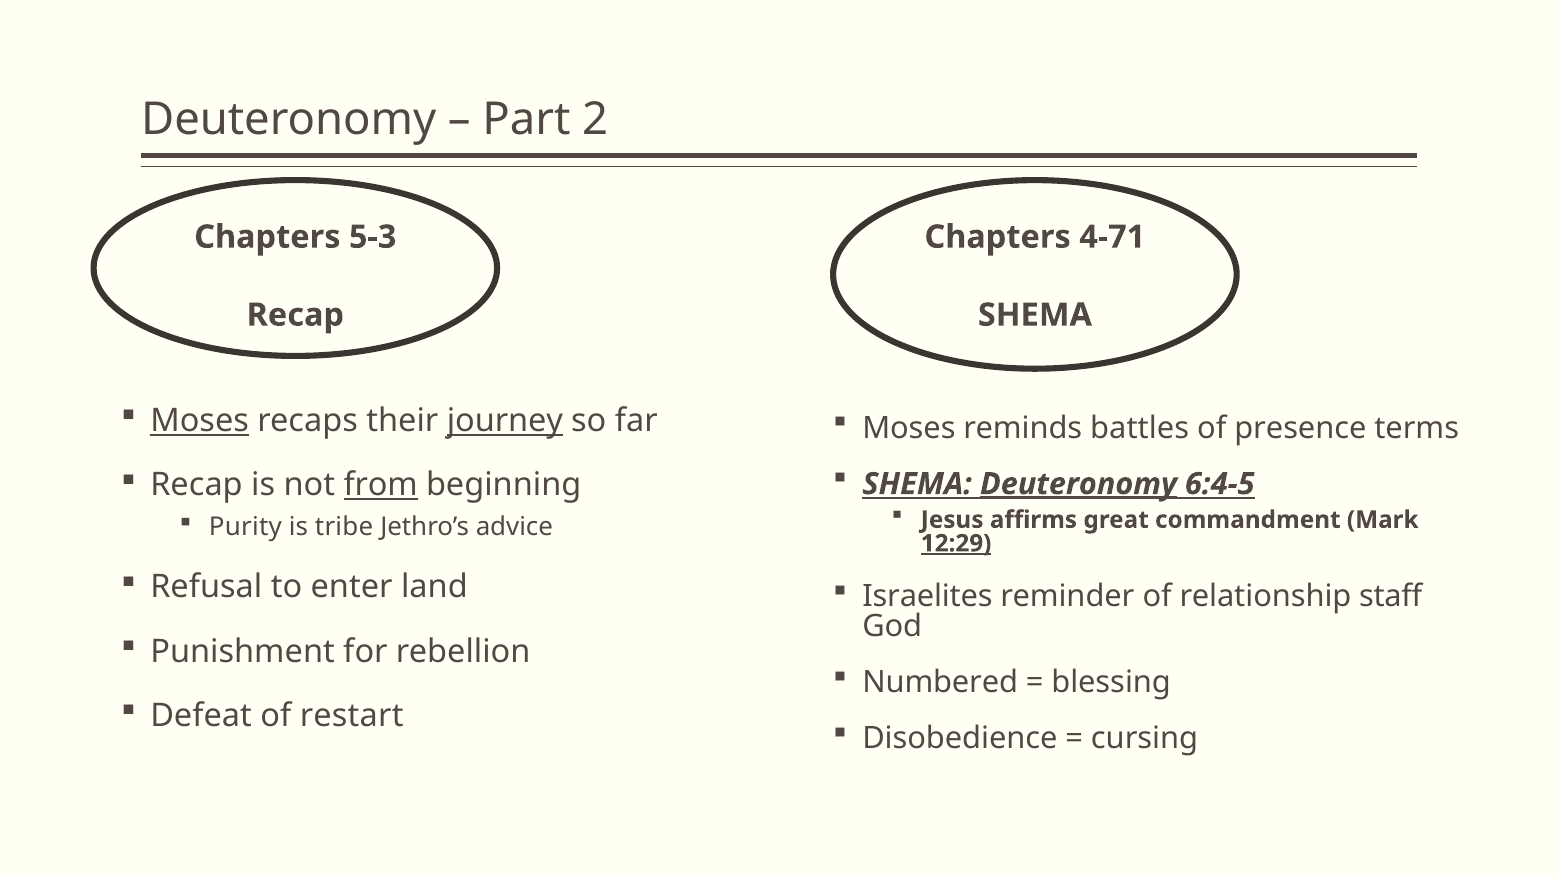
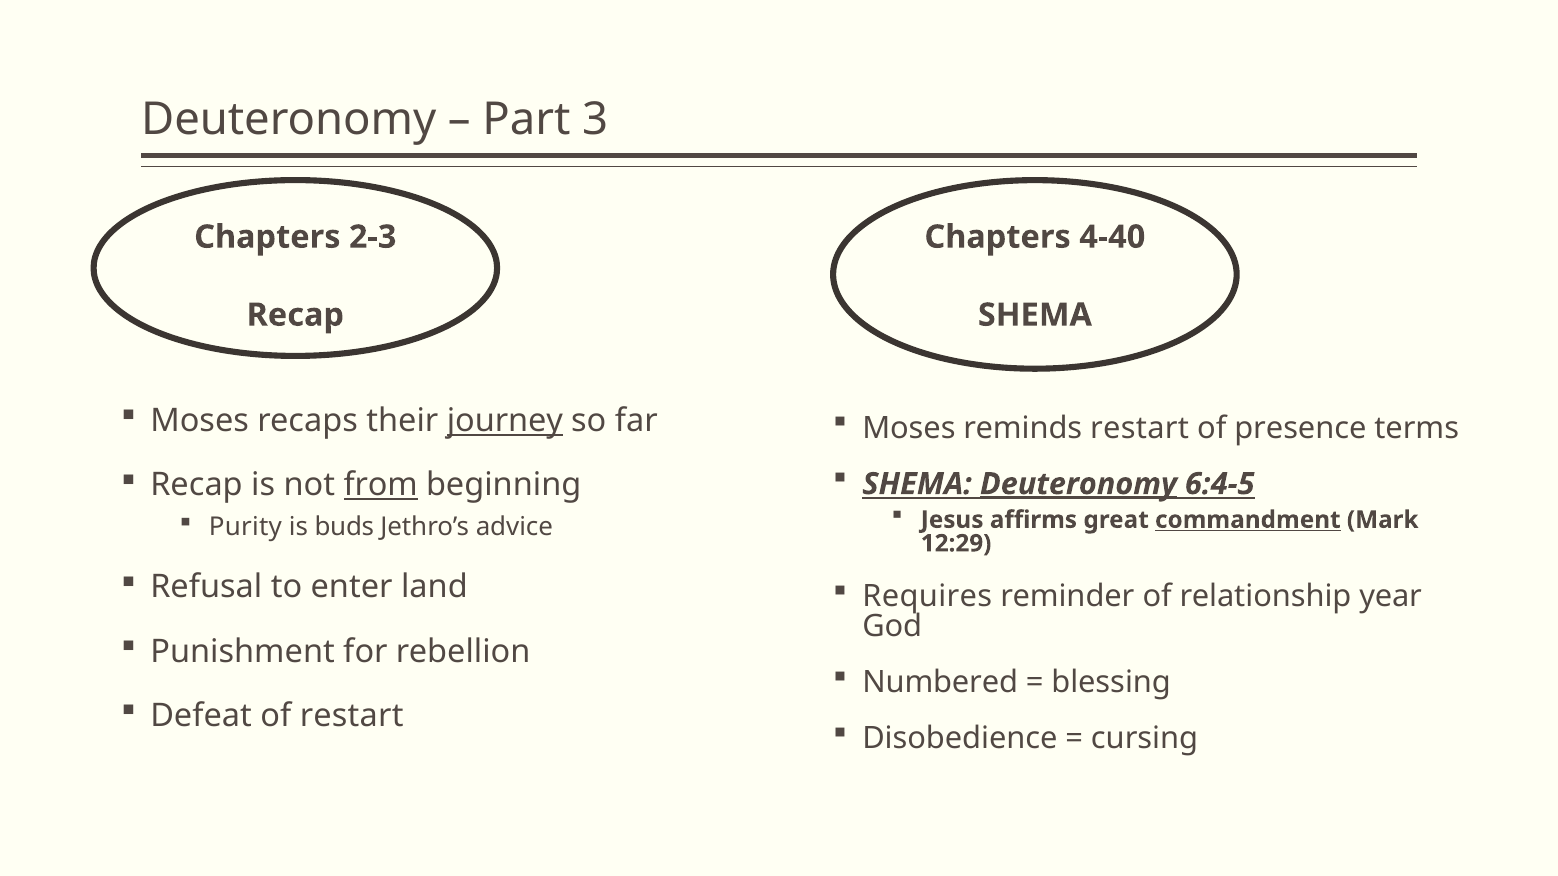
2: 2 -> 3
5-3: 5-3 -> 2-3
4-71: 4-71 -> 4-40
Moses at (200, 421) underline: present -> none
reminds battles: battles -> restart
commandment underline: none -> present
tribe: tribe -> buds
12:29 underline: present -> none
Israelites: Israelites -> Requires
staff: staff -> year
